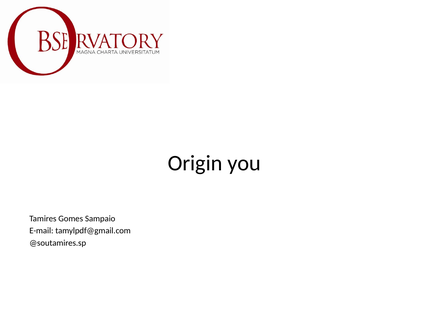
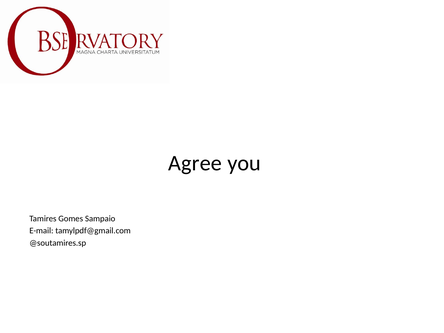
Origin: Origin -> Agree
